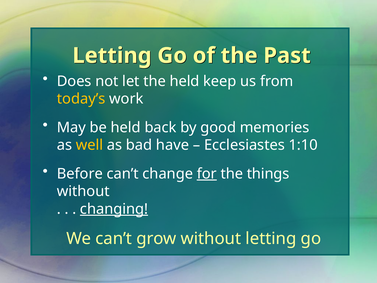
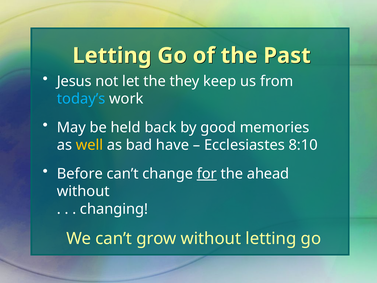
Does: Does -> Jesus
the held: held -> they
today’s colour: yellow -> light blue
1:10: 1:10 -> 8:10
things: things -> ahead
changing underline: present -> none
